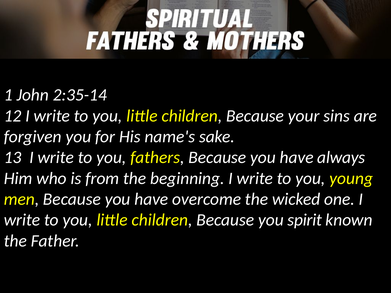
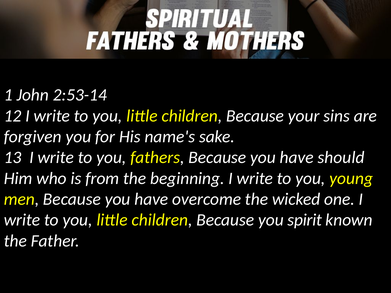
2:35-14: 2:35-14 -> 2:53-14
always: always -> should
